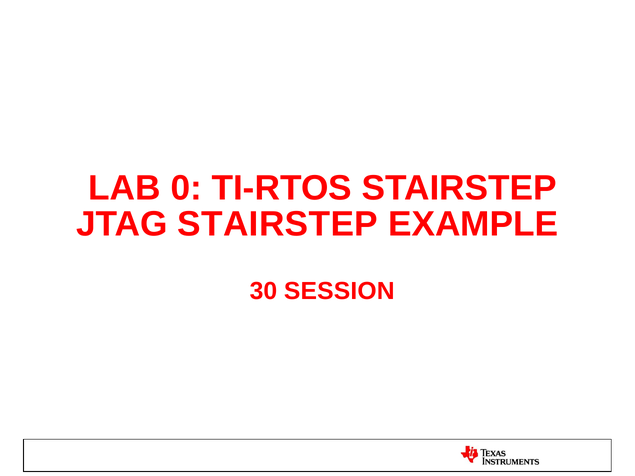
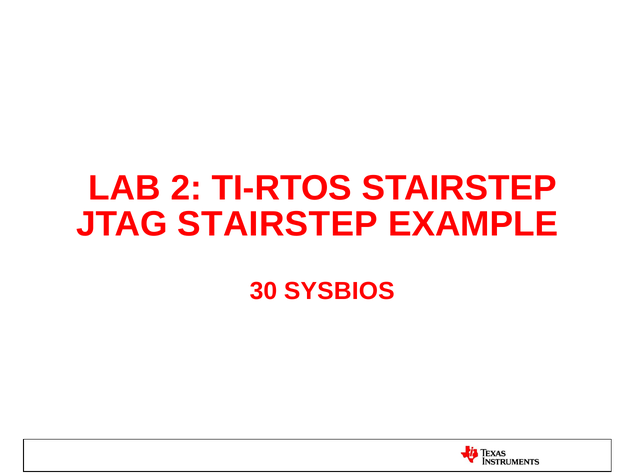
0: 0 -> 2
SESSION: SESSION -> SYSBIOS
